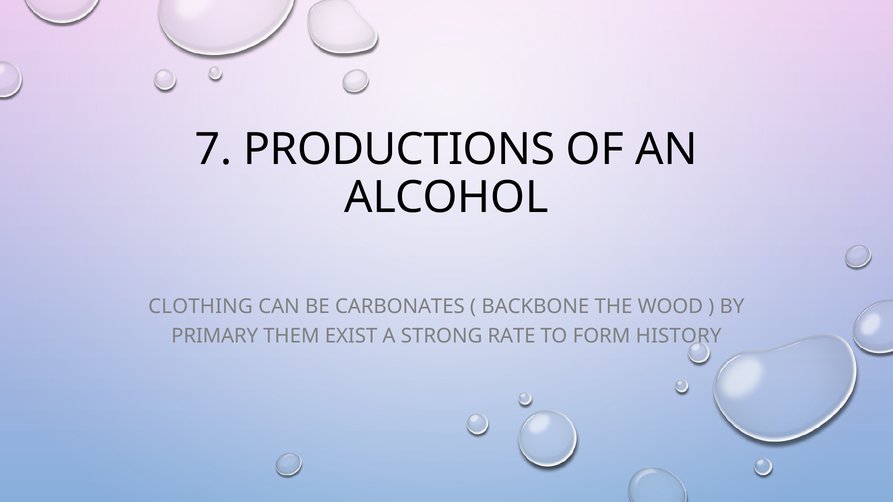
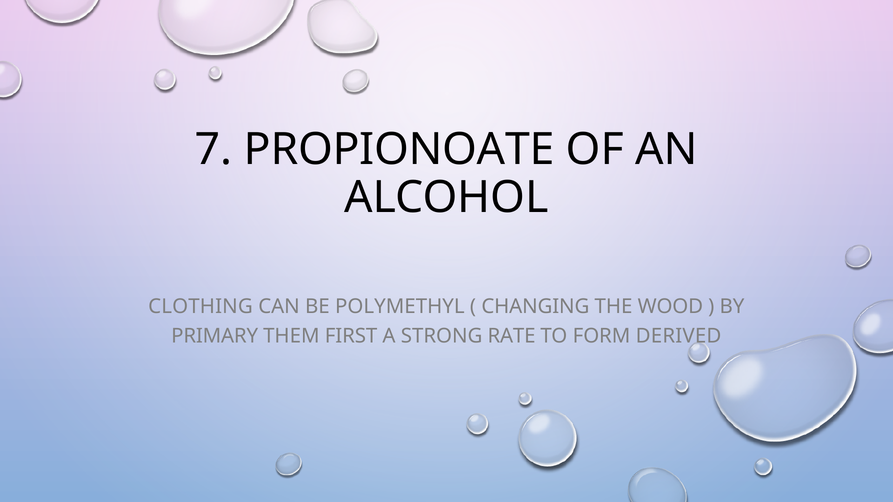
PRODUCTIONS: PRODUCTIONS -> PROPIONOATE
CARBONATES: CARBONATES -> POLYMETHYL
BACKBONE: BACKBONE -> CHANGING
EXIST: EXIST -> FIRST
HISTORY: HISTORY -> DERIVED
